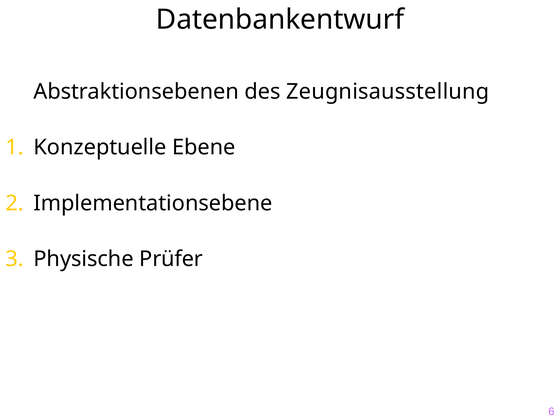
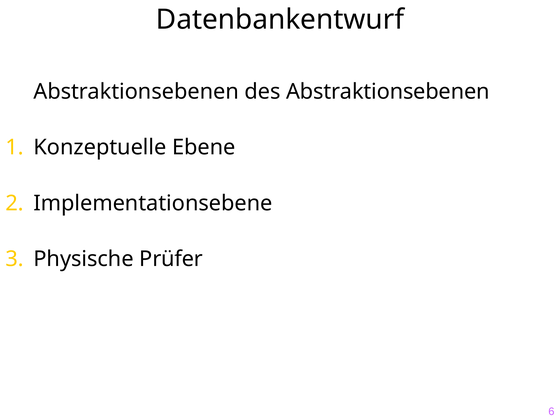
des Zeugnisausstellung: Zeugnisausstellung -> Abstraktionsebenen
